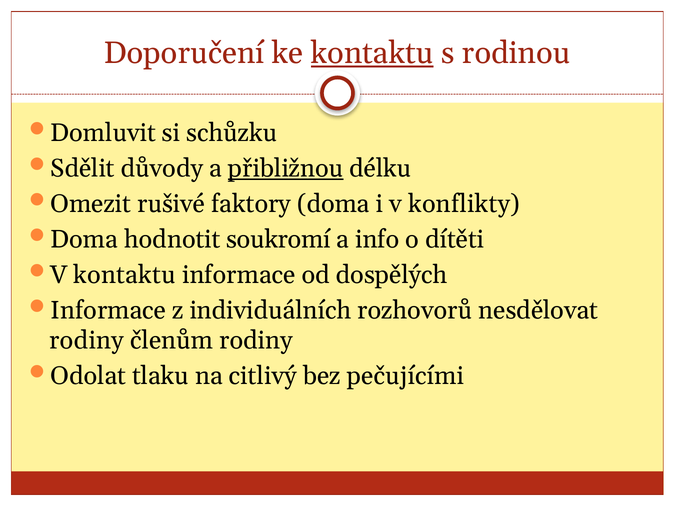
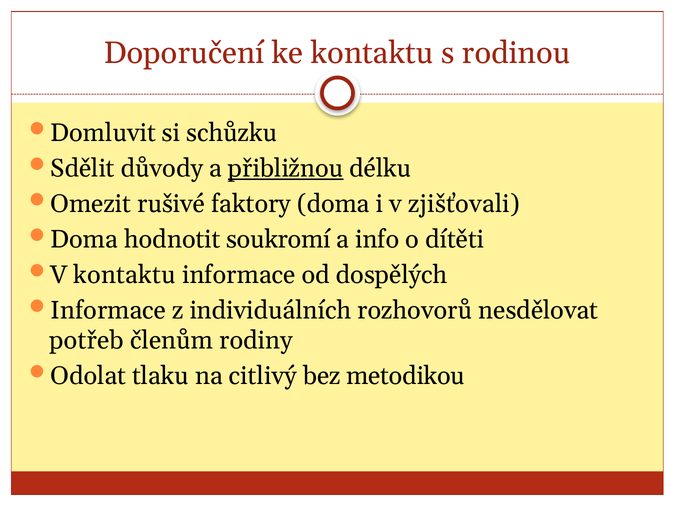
kontaktu at (372, 53) underline: present -> none
konflikty: konflikty -> zjišťovali
rodiny at (87, 341): rodiny -> potřeb
pečujícími: pečujícími -> metodikou
